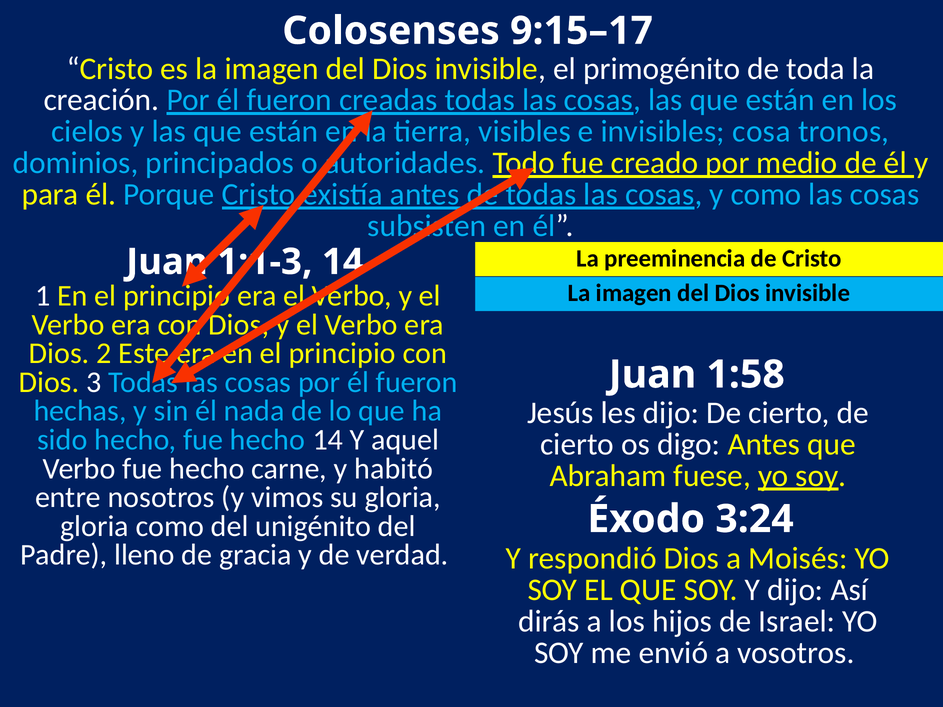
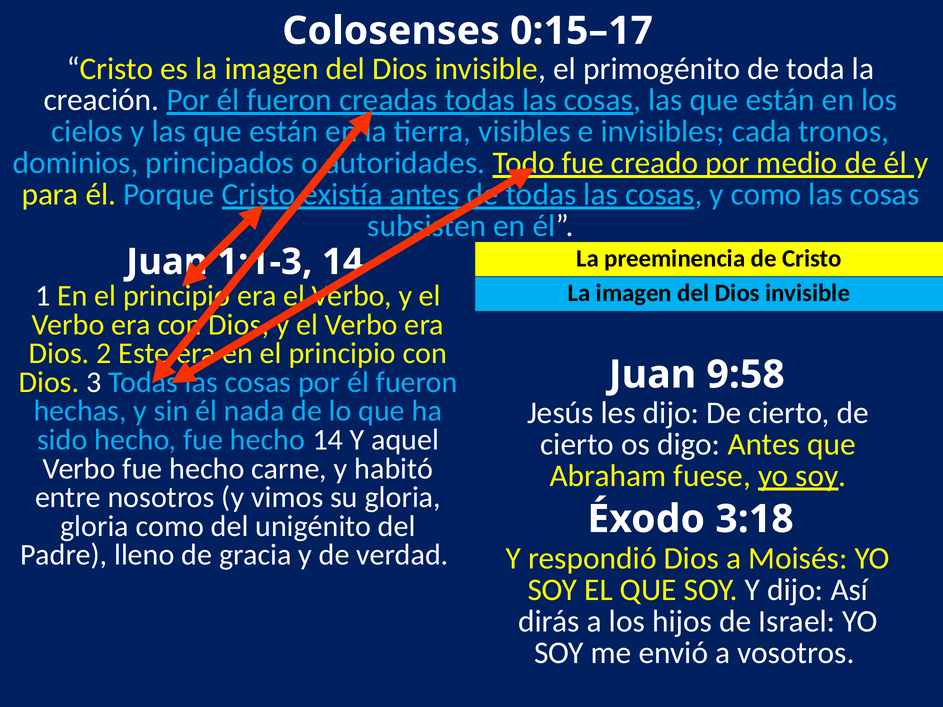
9:15–17: 9:15–17 -> 0:15–17
cosa: cosa -> cada
1:58: 1:58 -> 9:58
3:24: 3:24 -> 3:18
